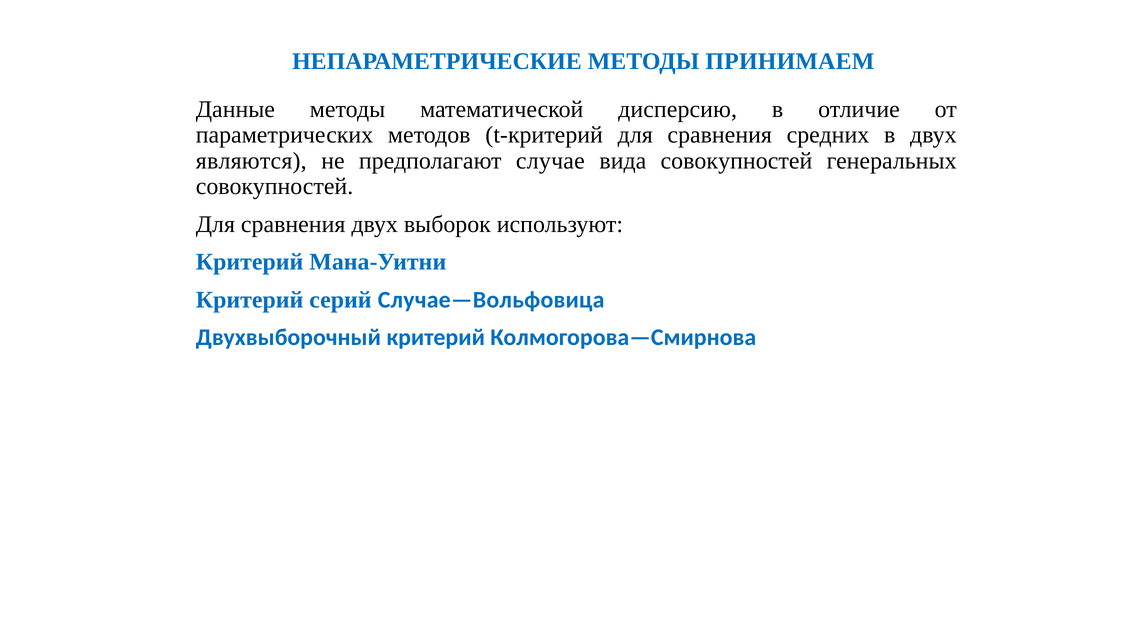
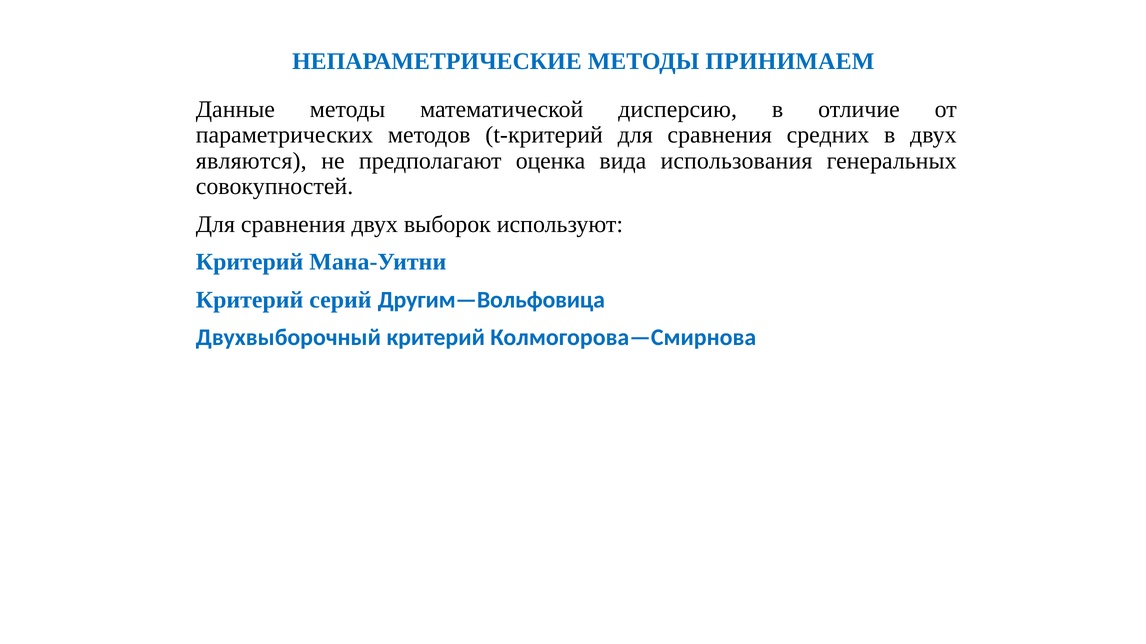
случае: случае -> оценка
вида совокупностей: совокупностей -> использования
Случае—Вольфовица: Случае—Вольфовица -> Другим—Вольфовица
